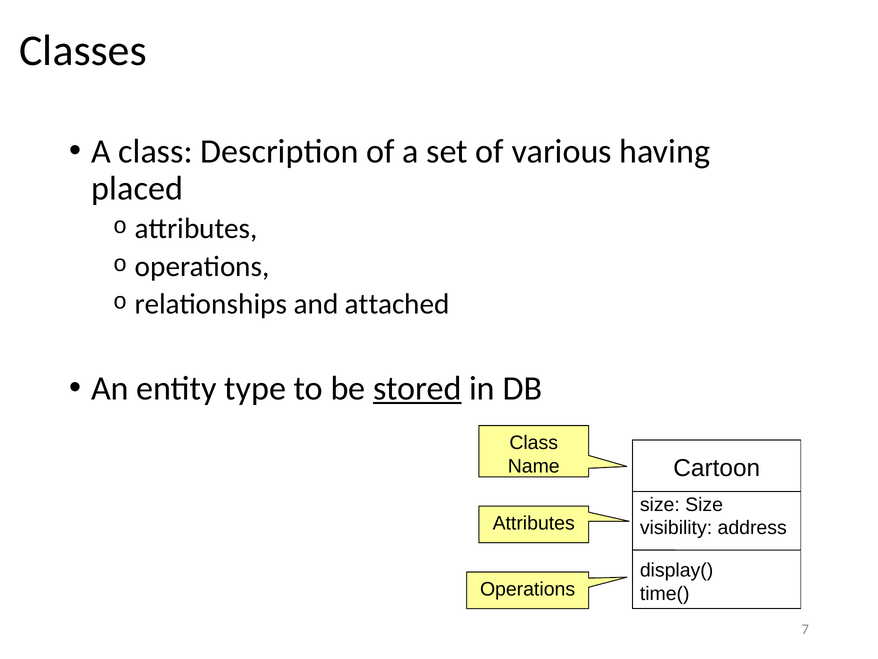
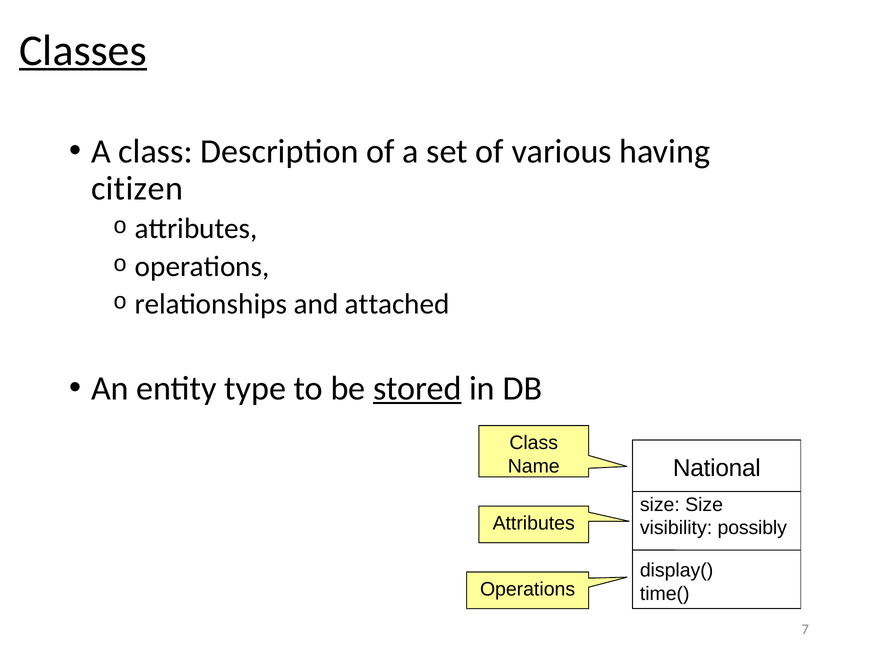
Classes underline: none -> present
placed: placed -> citizen
Cartoon: Cartoon -> National
address: address -> possibly
